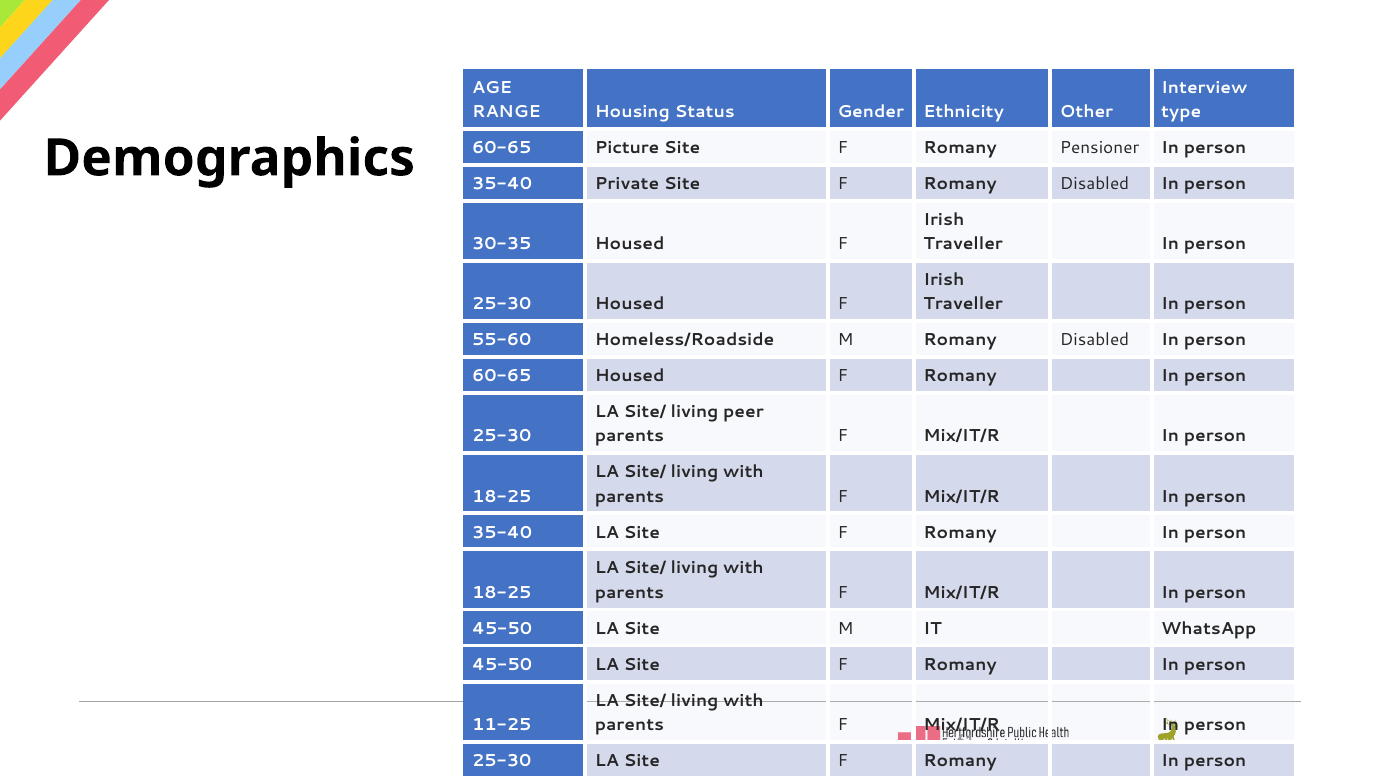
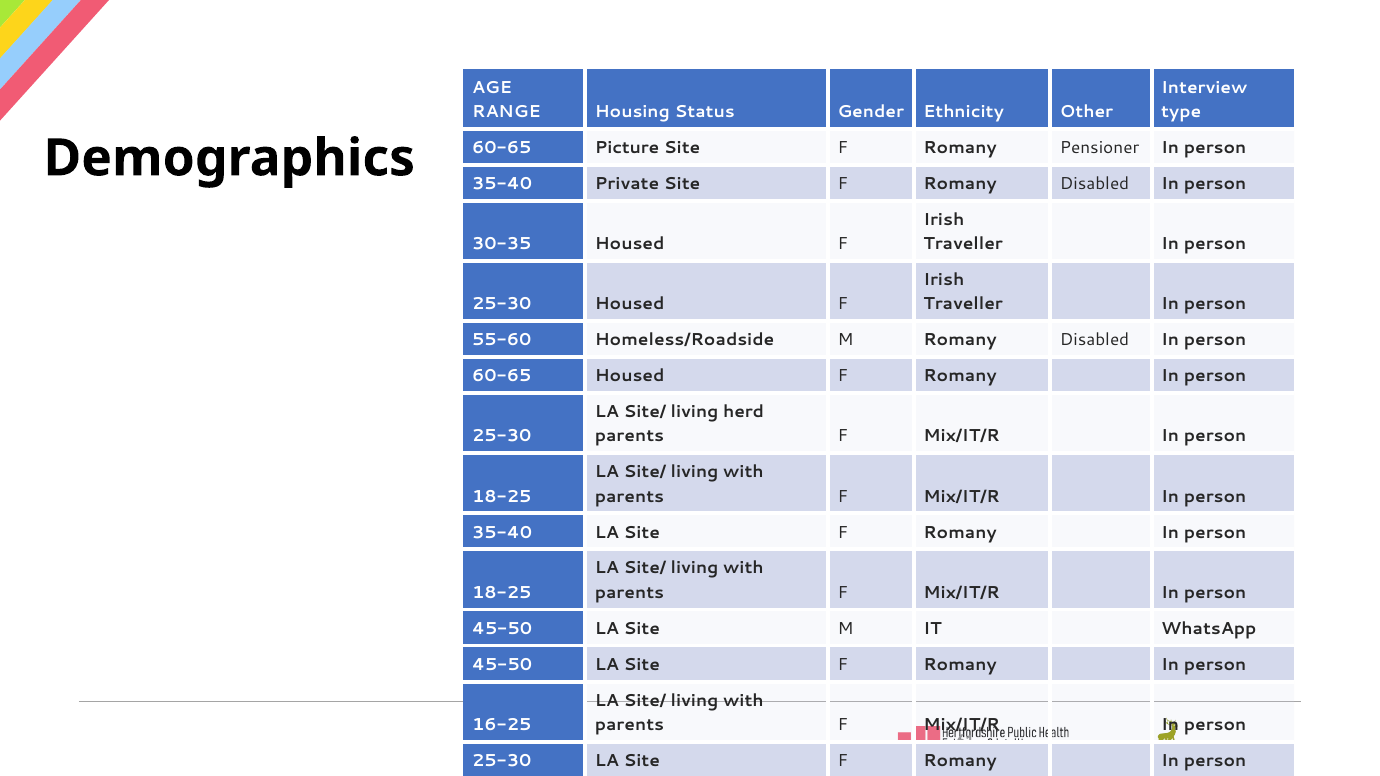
peer: peer -> herd
11-25: 11-25 -> 16-25
